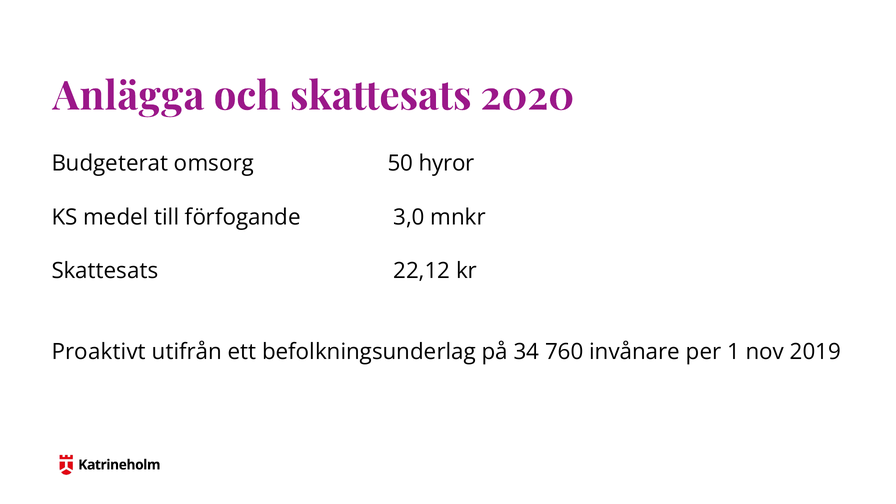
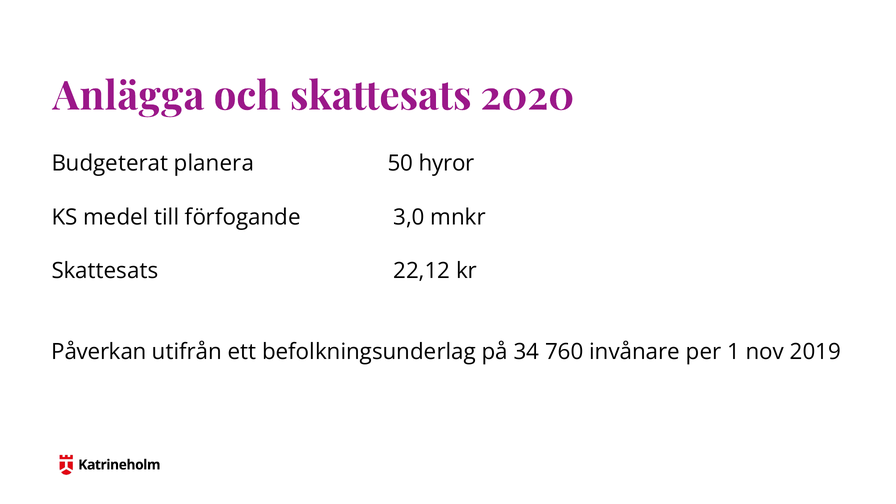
omsorg: omsorg -> planera
Proaktivt: Proaktivt -> Påverkan
